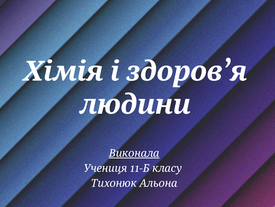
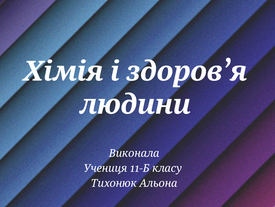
Виконала underline: present -> none
